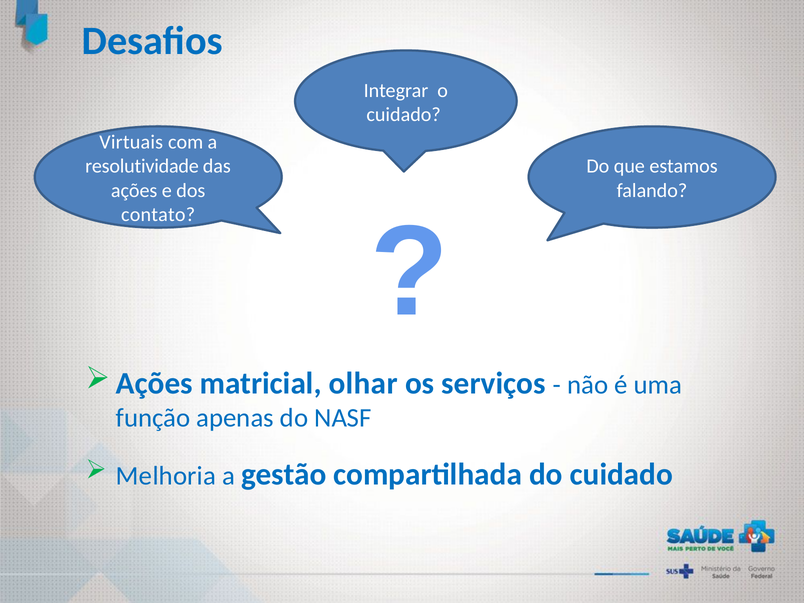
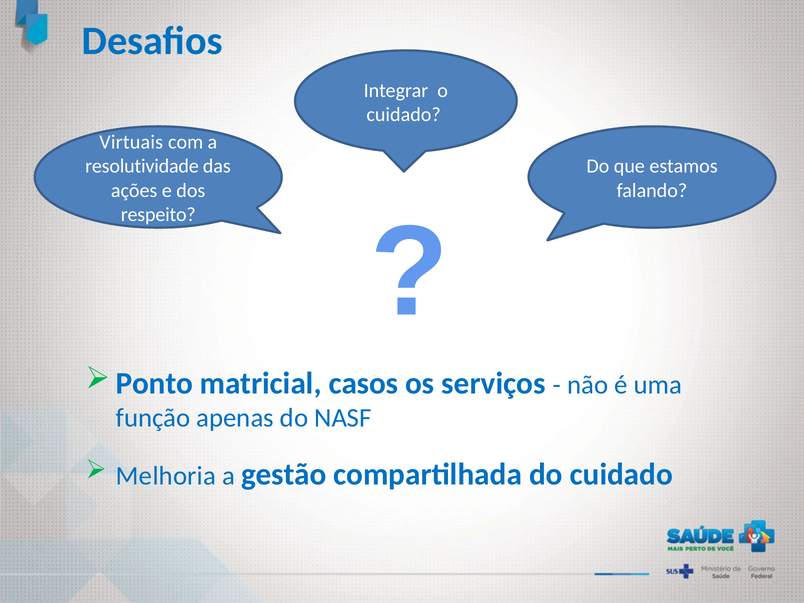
contato: contato -> respeito
Ações at (154, 383): Ações -> Ponto
olhar: olhar -> casos
